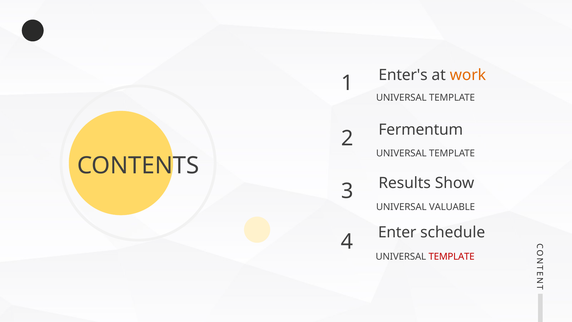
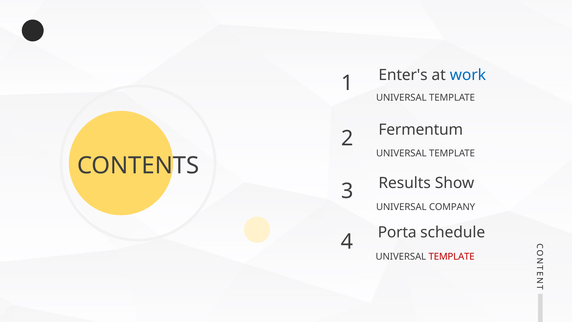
work colour: orange -> blue
VALUABLE: VALUABLE -> COMPANY
Enter: Enter -> Porta
